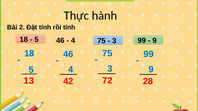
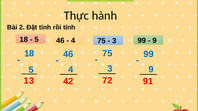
28: 28 -> 91
